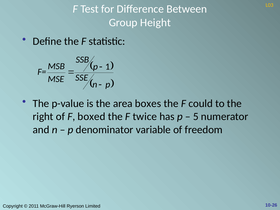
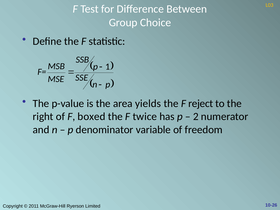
Height: Height -> Choice
boxes: boxes -> yields
could: could -> reject
5: 5 -> 2
